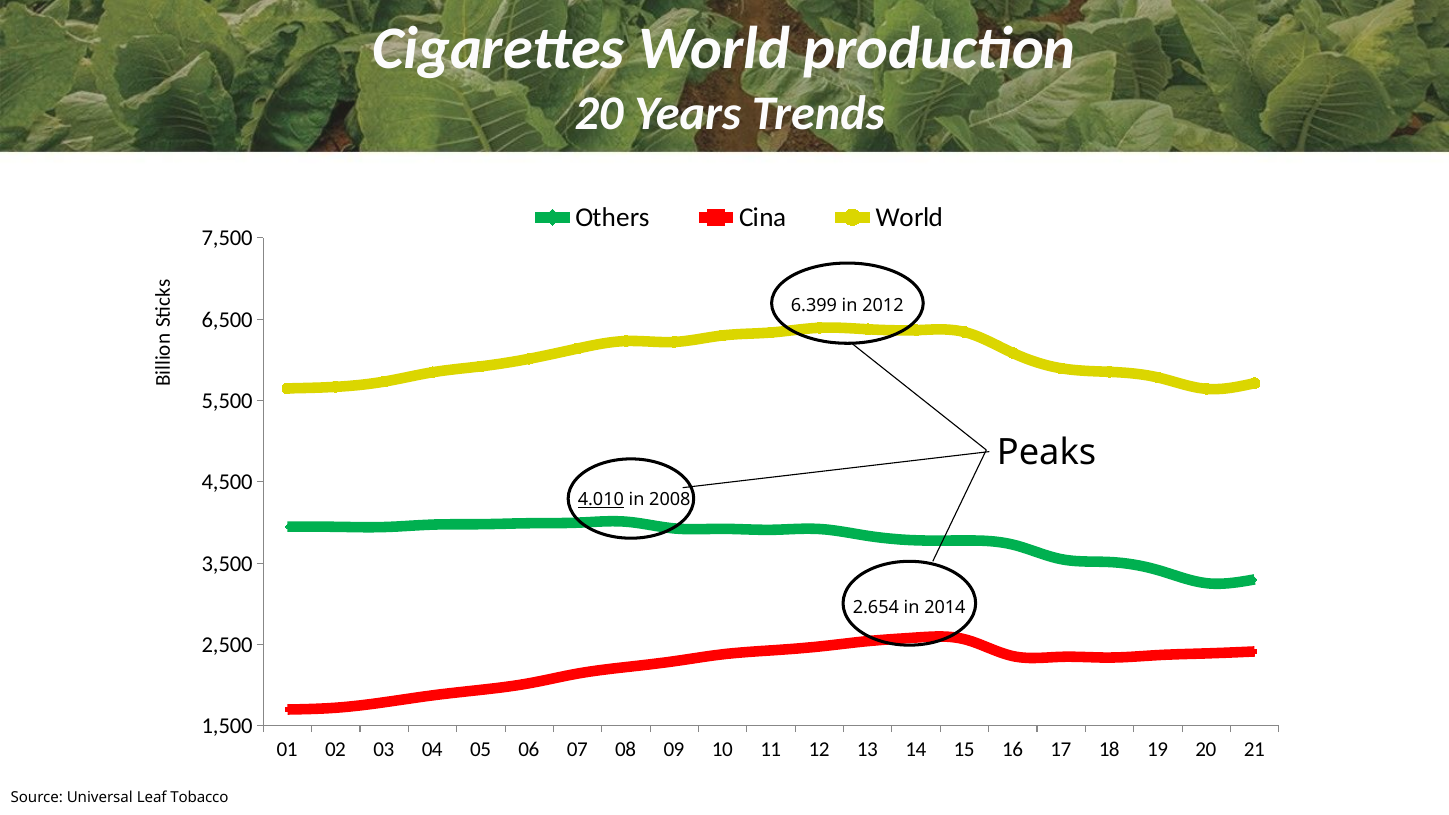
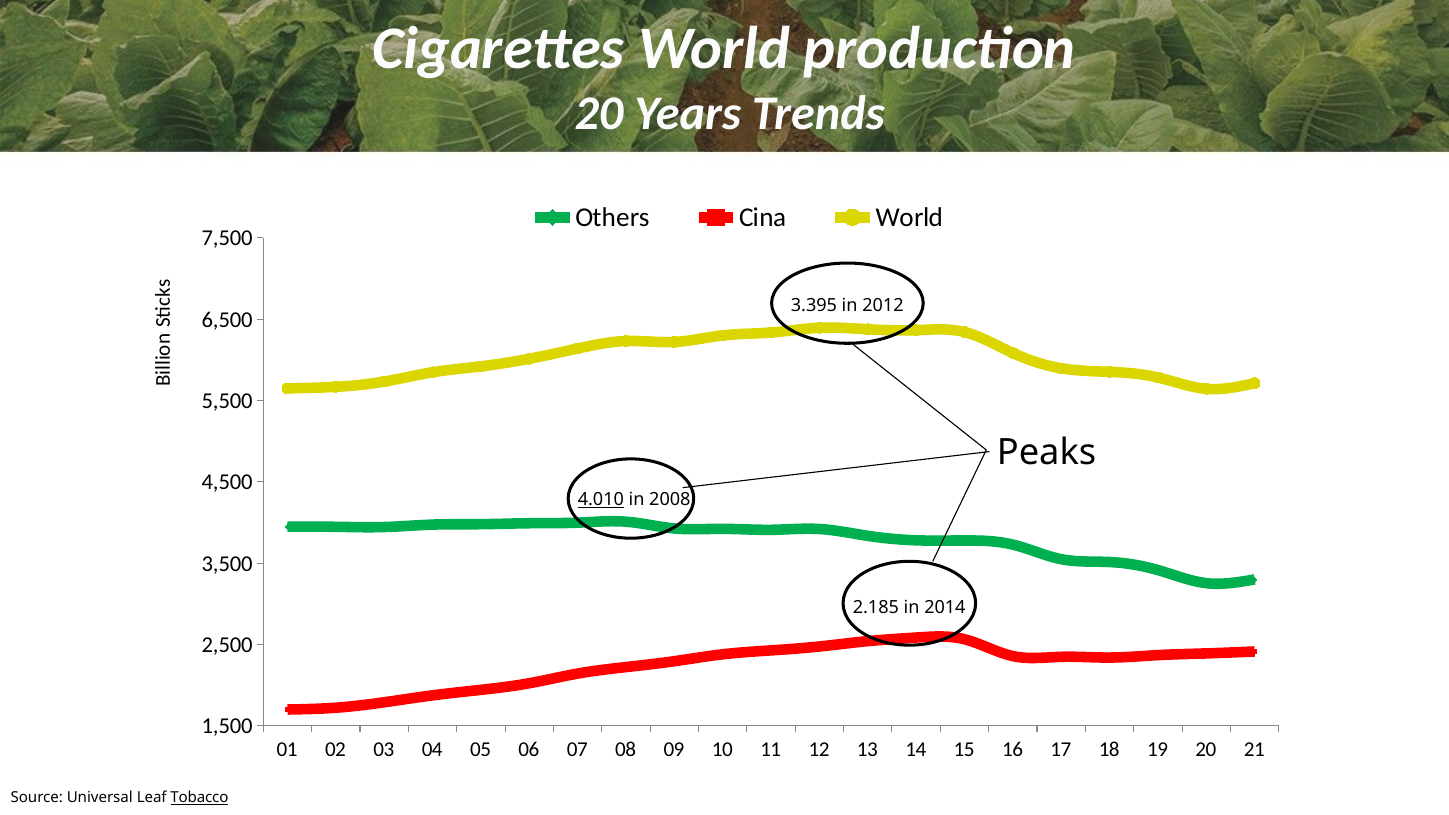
6.399: 6.399 -> 3.395
2.654: 2.654 -> 2.185
Tobacco underline: none -> present
